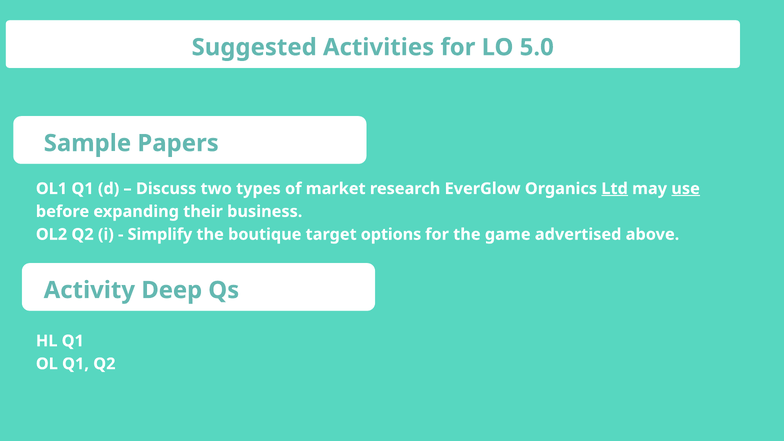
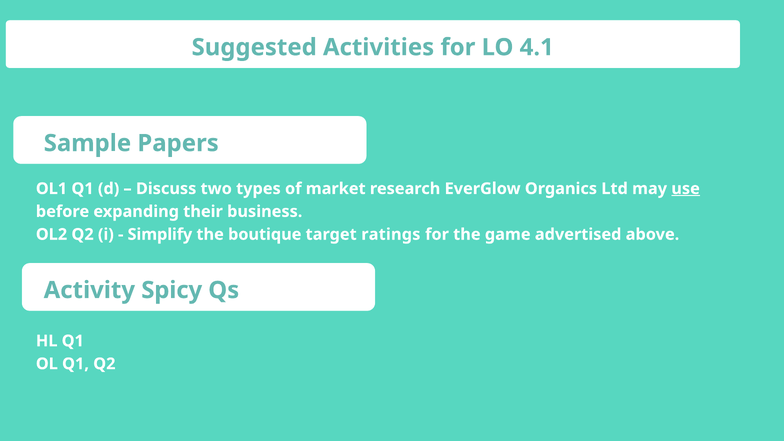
5.0: 5.0 -> 4.1
Ltd underline: present -> none
options: options -> ratings
Deep: Deep -> Spicy
